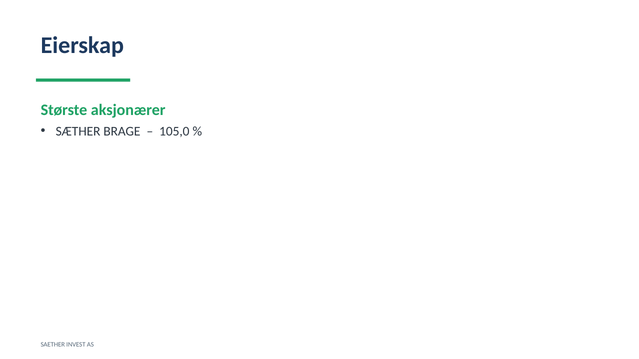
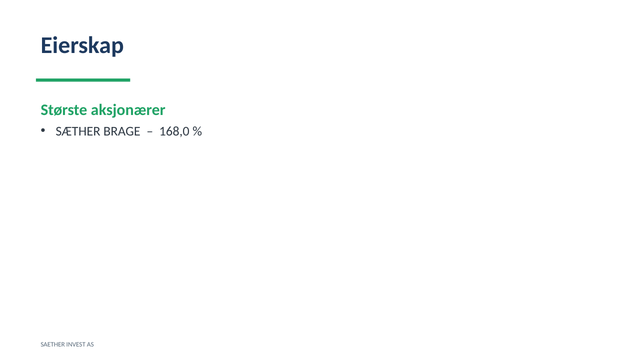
105,0: 105,0 -> 168,0
